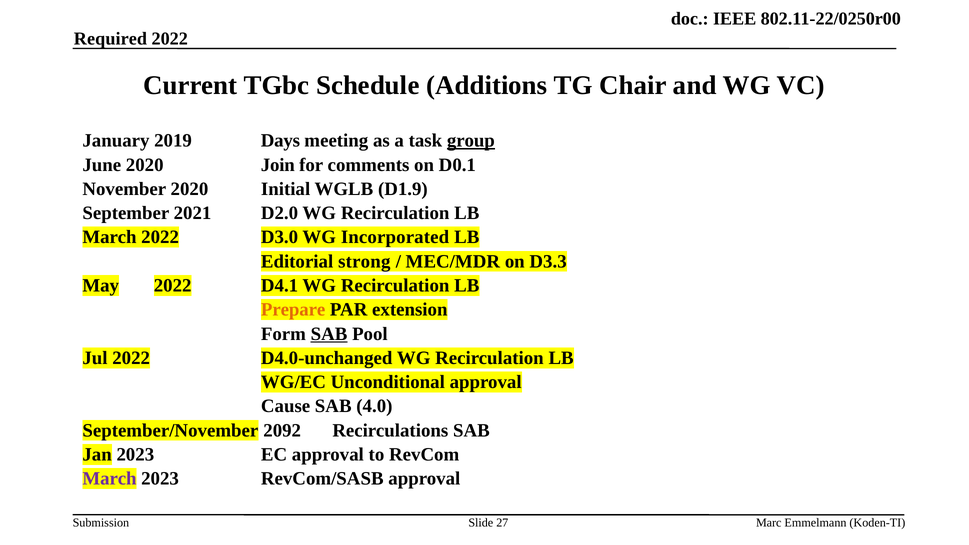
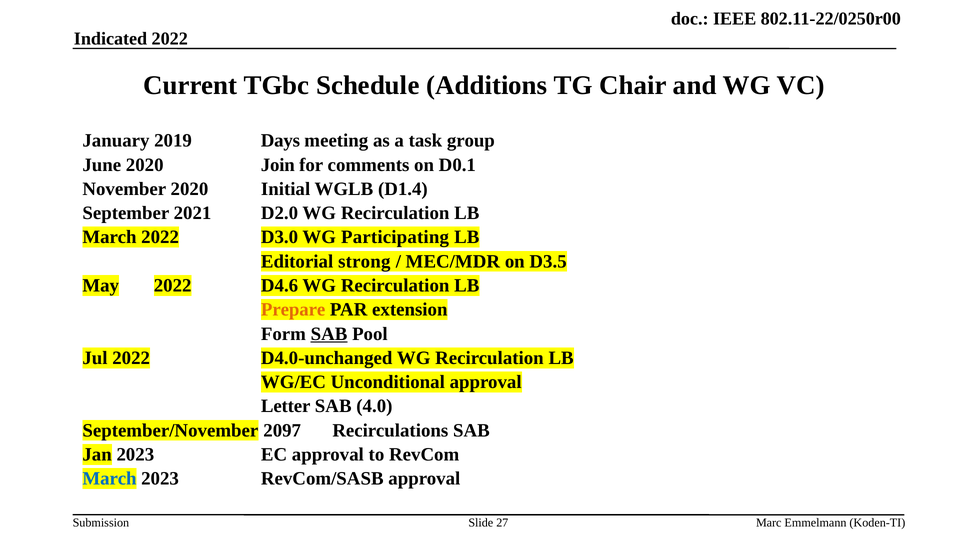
Required: Required -> Indicated
group underline: present -> none
D1.9: D1.9 -> D1.4
Incorporated: Incorporated -> Participating
D3.3: D3.3 -> D3.5
D4.1: D4.1 -> D4.6
Cause: Cause -> Letter
2092: 2092 -> 2097
March at (109, 479) colour: purple -> blue
